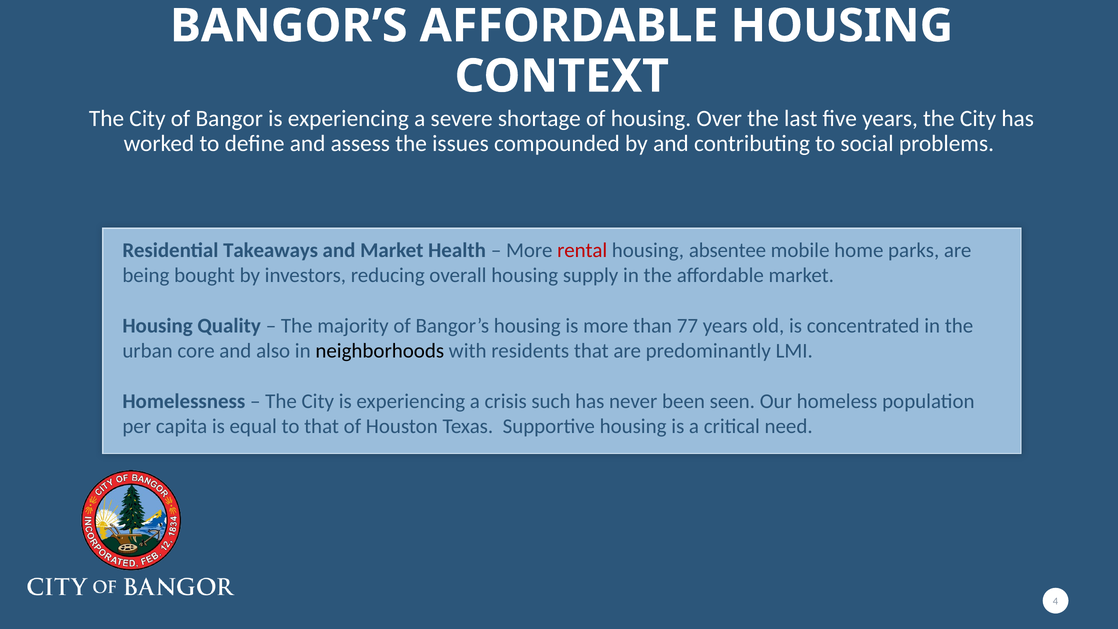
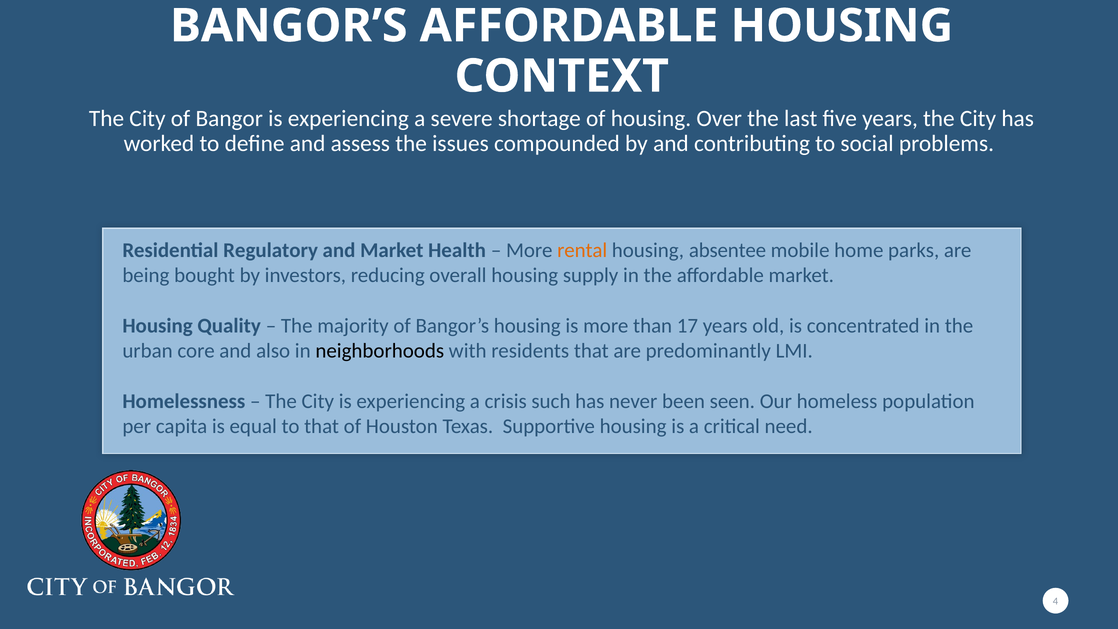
Takeaways: Takeaways -> Regulatory
rental colour: red -> orange
77: 77 -> 17
